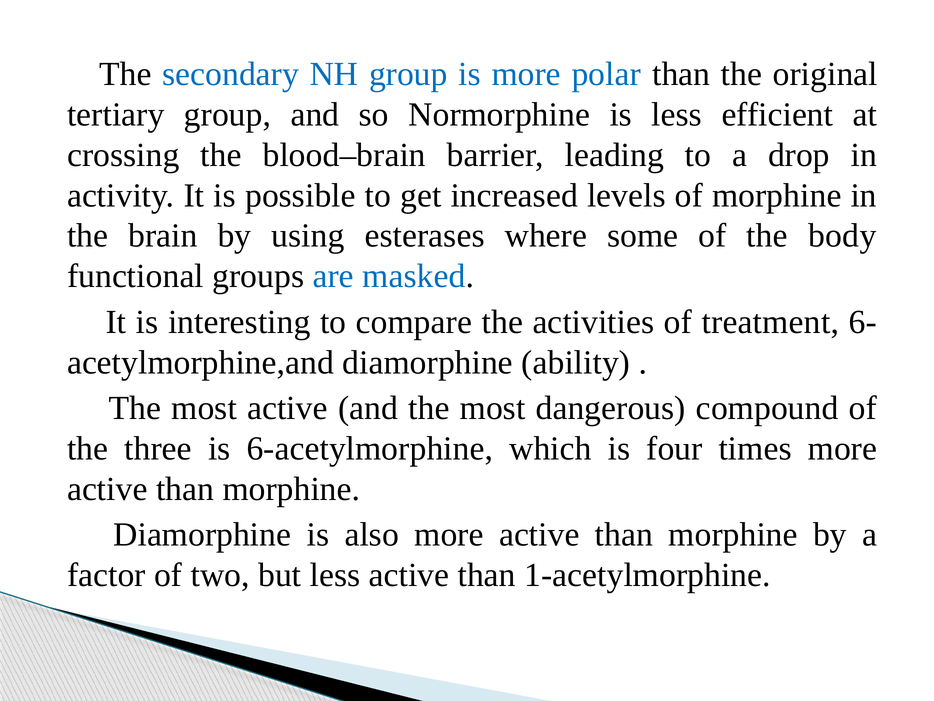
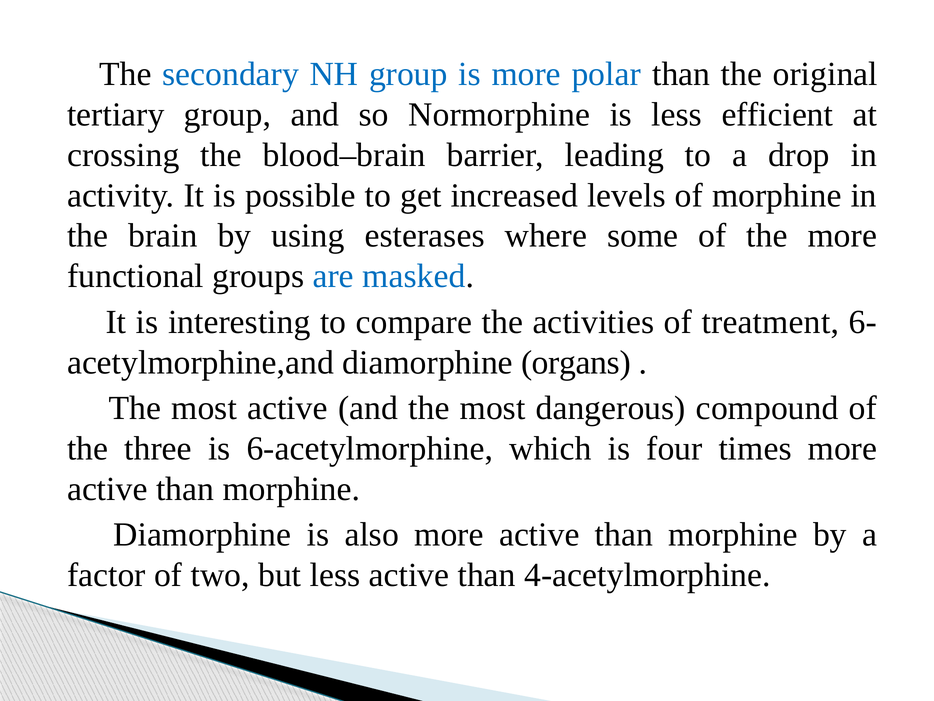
the body: body -> more
ability: ability -> organs
1-acetylmorphine: 1-acetylmorphine -> 4-acetylmorphine
